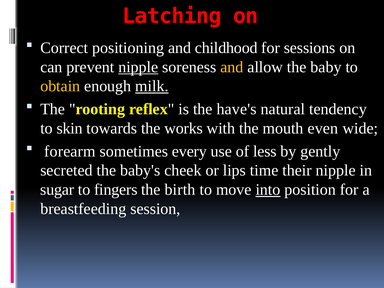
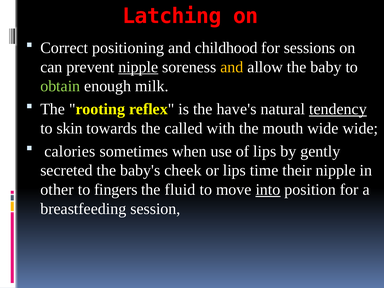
obtain colour: yellow -> light green
milk underline: present -> none
tendency underline: none -> present
works: works -> called
mouth even: even -> wide
forearm: forearm -> calories
every: every -> when
of less: less -> lips
sugar: sugar -> other
birth: birth -> fluid
